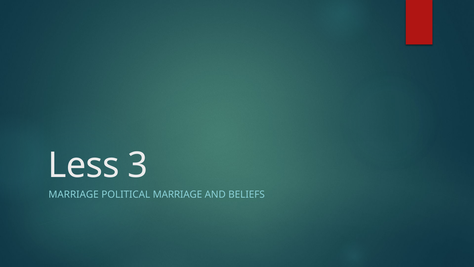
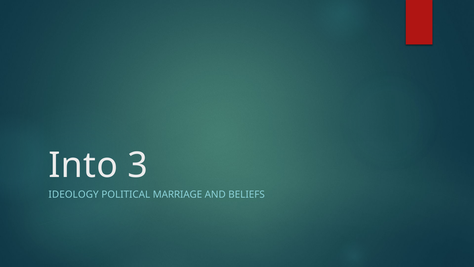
Less: Less -> Into
MARRIAGE at (74, 194): MARRIAGE -> IDEOLOGY
